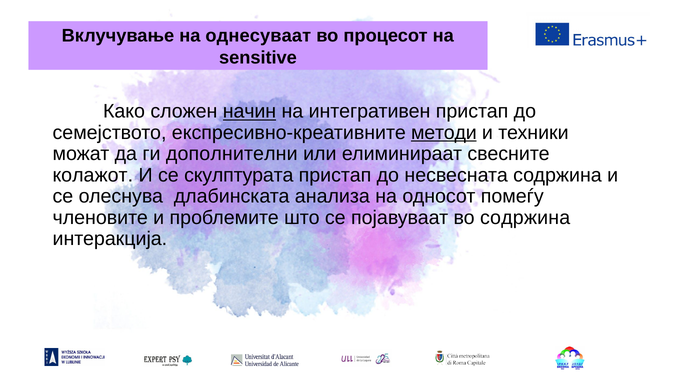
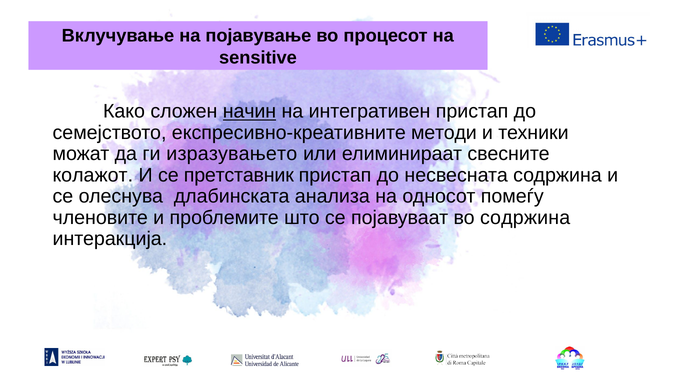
однесуваат: однесуваат -> појавување
методи underline: present -> none
дополнителни: дополнителни -> изразувањето
скулптурата: скулптурата -> претставник
